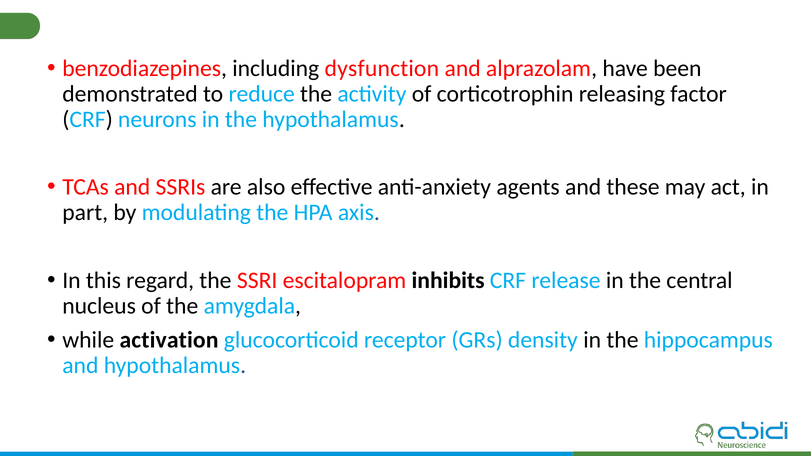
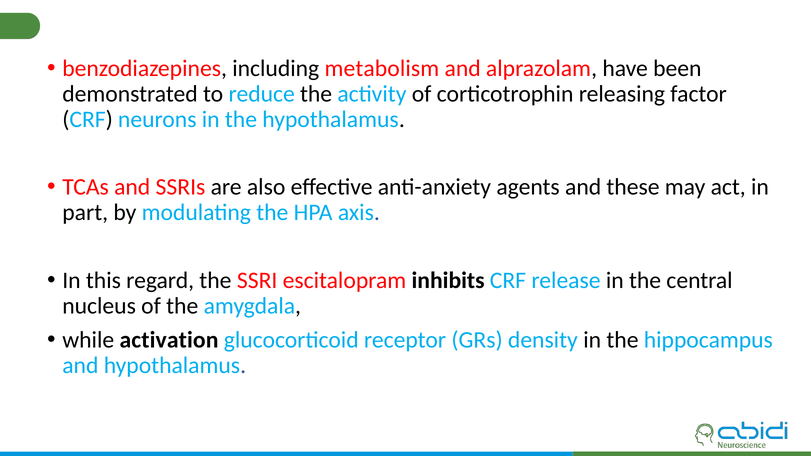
dysfunction: dysfunction -> metabolism
